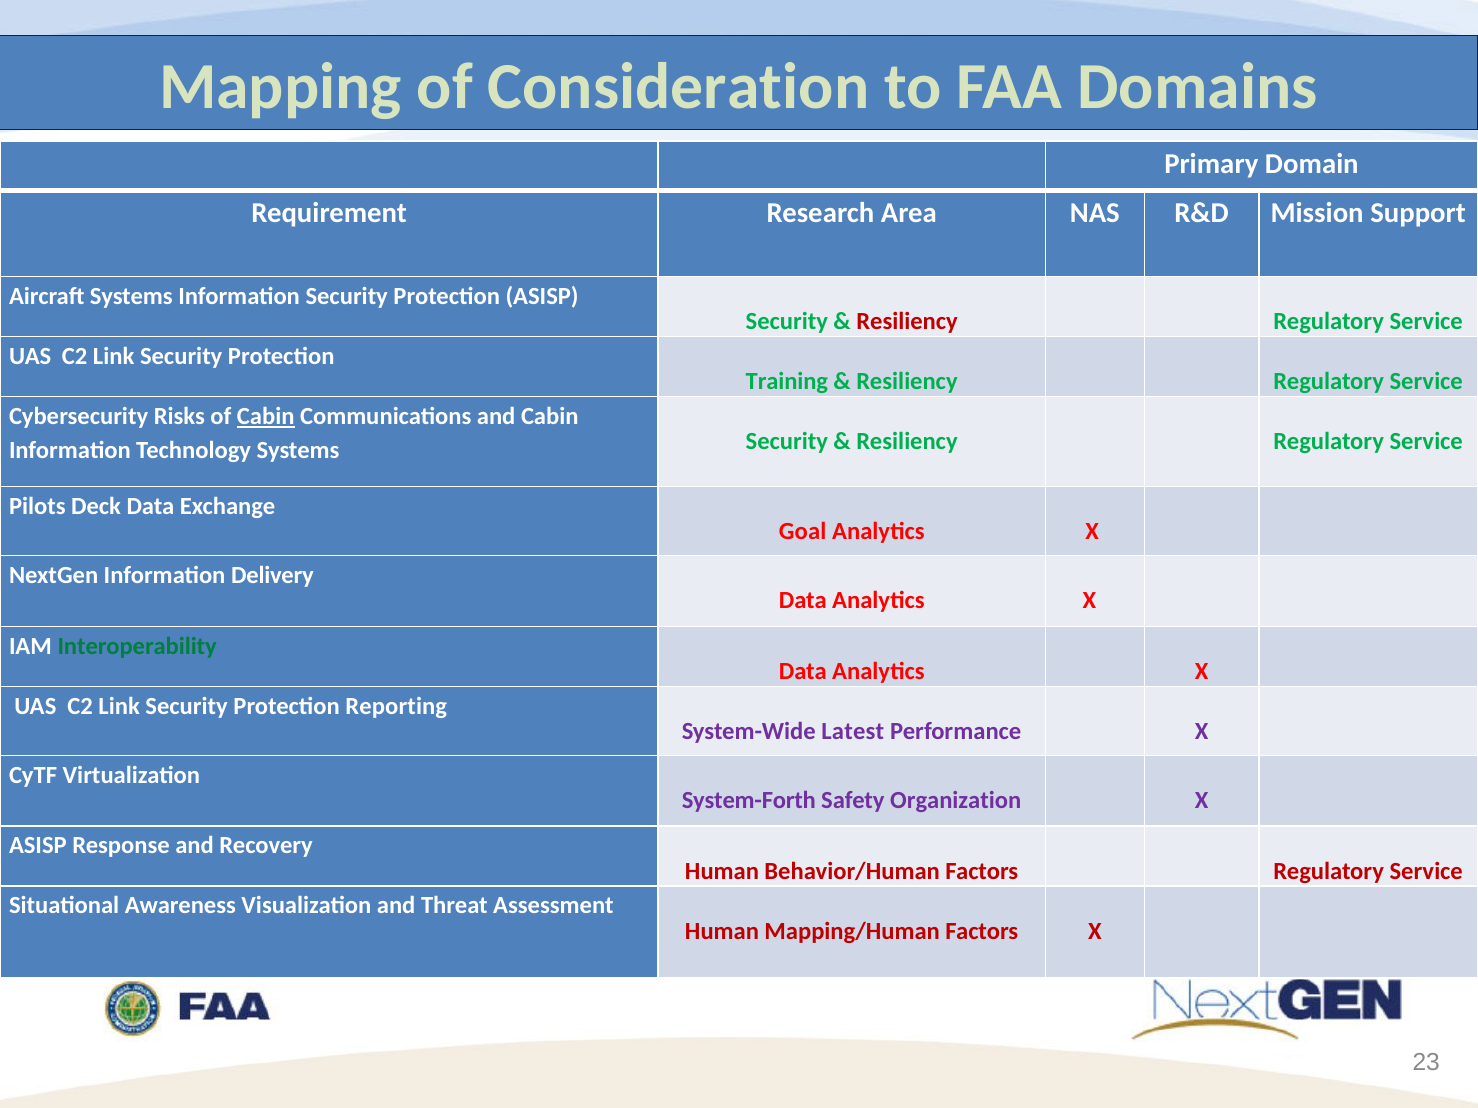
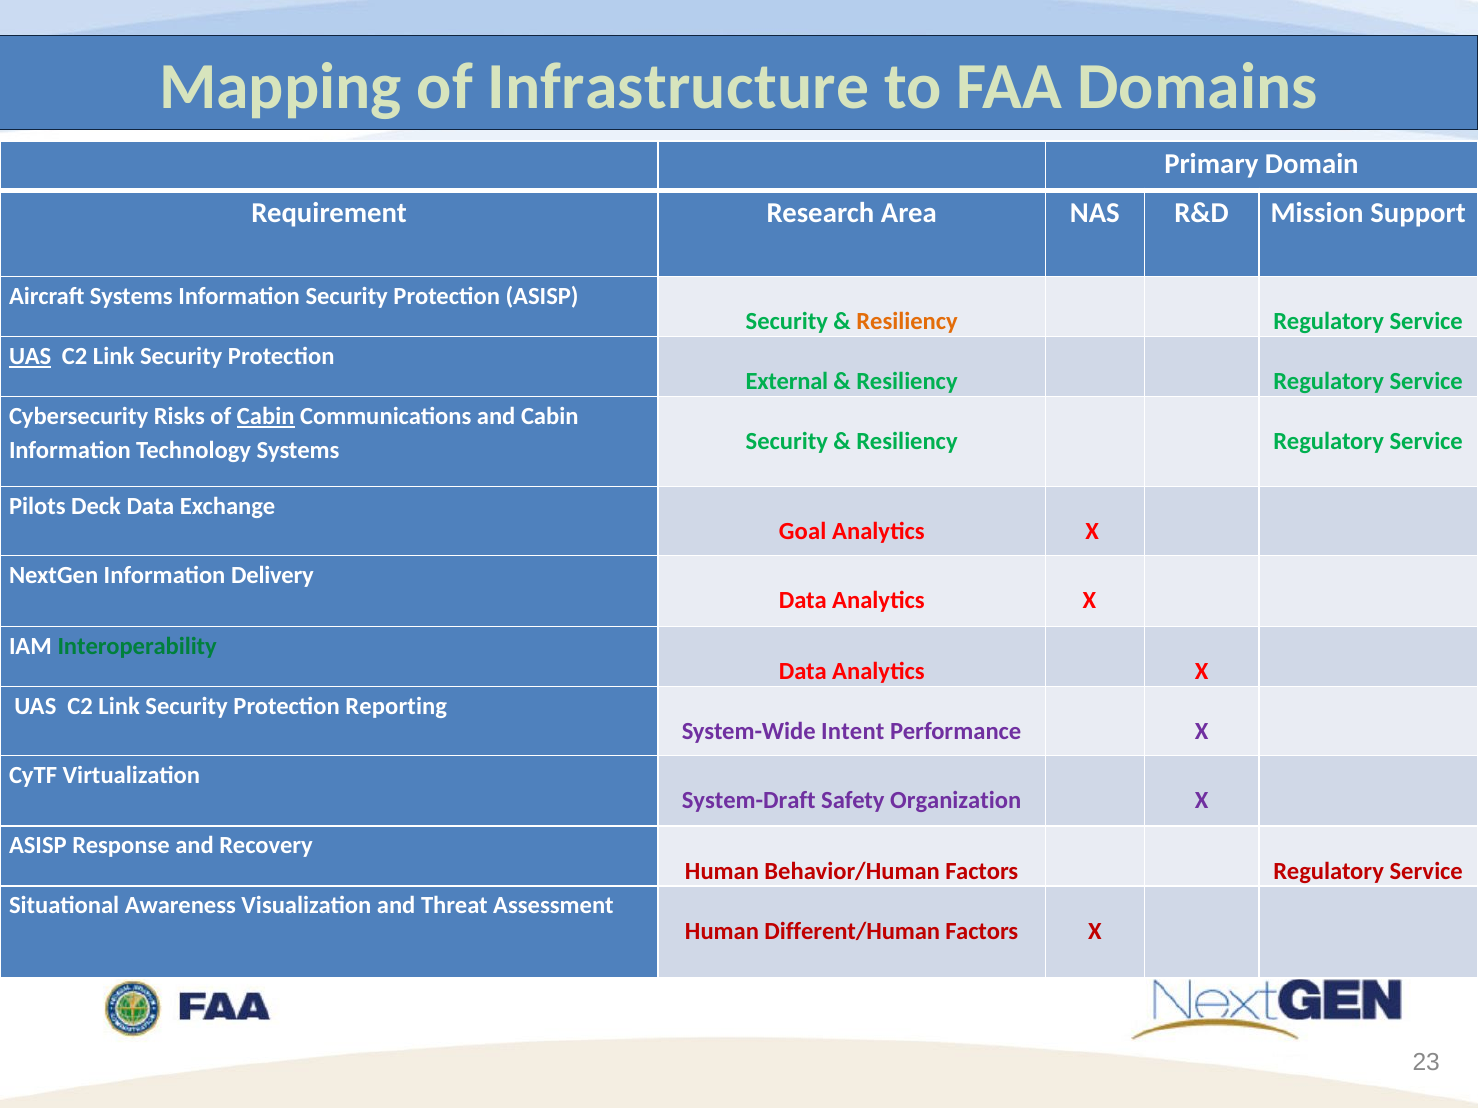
Consideration: Consideration -> Infrastructure
Resiliency at (907, 322) colour: red -> orange
UAS at (30, 356) underline: none -> present
Training: Training -> External
Latest: Latest -> Intent
System-Forth: System-Forth -> System-Draft
Mapping/Human: Mapping/Human -> Different/Human
